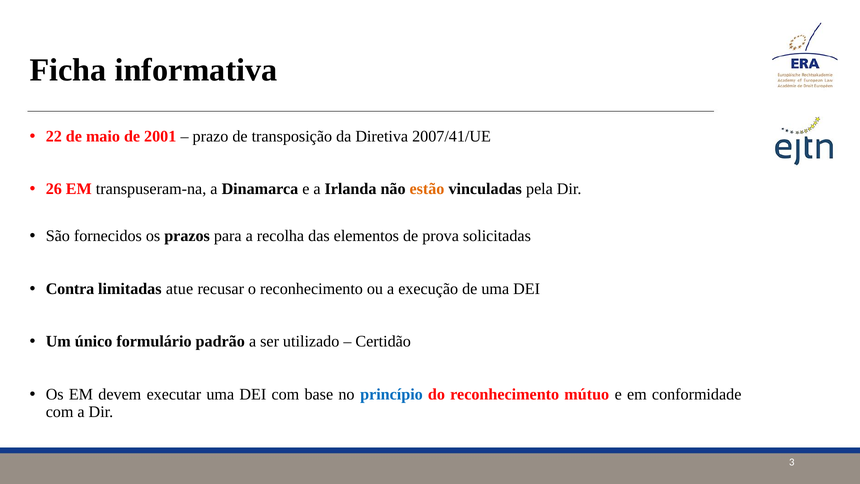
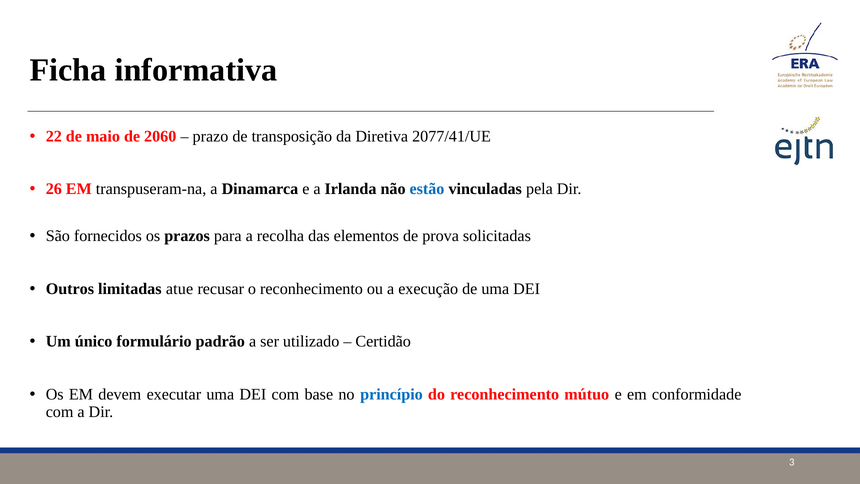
2001: 2001 -> 2060
2007/41/UE: 2007/41/UE -> 2077/41/UE
estão colour: orange -> blue
Contra: Contra -> Outros
